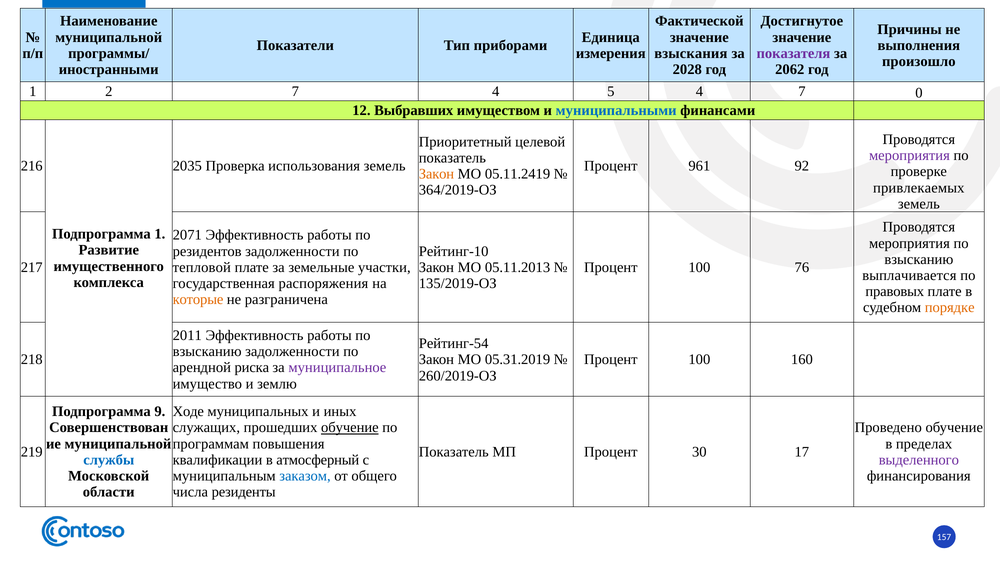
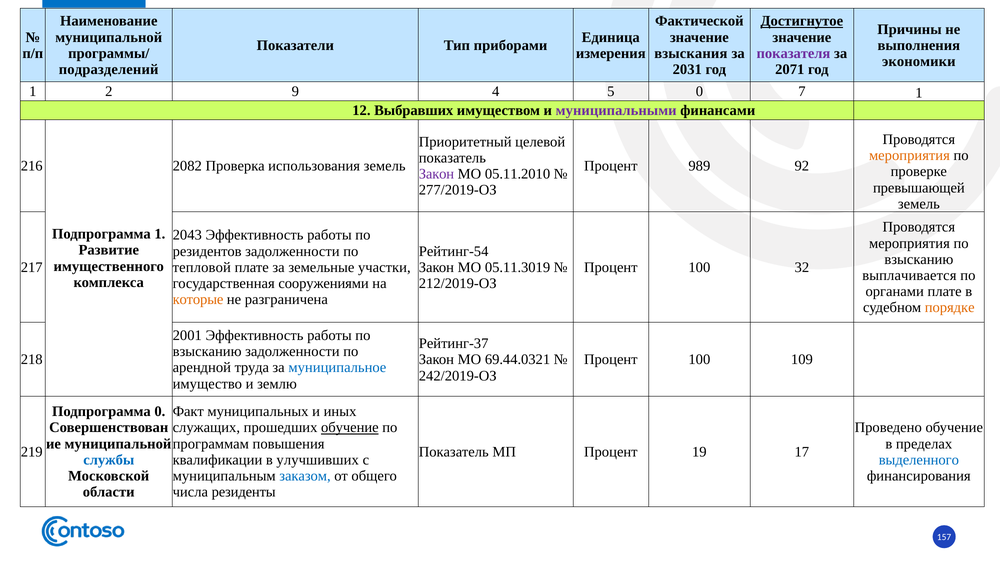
Достигнутое underline: none -> present
произошло: произошло -> экономики
иностранными: иностранными -> подразделений
2028: 2028 -> 2031
2062: 2062 -> 2071
2 7: 7 -> 9
5 4: 4 -> 0
7 0: 0 -> 1
муниципальными colour: blue -> purple
мероприятия at (909, 156) colour: purple -> orange
2035: 2035 -> 2082
961: 961 -> 989
Закон at (436, 174) colour: orange -> purple
05.11.2419: 05.11.2419 -> 05.11.2010
привлекаемых: привлекаемых -> превышающей
364/2019-ОЗ: 364/2019-ОЗ -> 277/2019-ОЗ
2071: 2071 -> 2043
Рейтинг-10: Рейтинг-10 -> Рейтинг-54
05.11.2013: 05.11.2013 -> 05.11.3019
76: 76 -> 32
распоряжения: распоряжения -> сооружениями
135/2019-ОЗ: 135/2019-ОЗ -> 212/2019-ОЗ
правовых: правовых -> органами
2011: 2011 -> 2001
Рейтинг-54: Рейтинг-54 -> Рейтинг-37
05.31.2019: 05.31.2019 -> 69.44.0321
160: 160 -> 109
риска: риска -> труда
муниципальное colour: purple -> blue
260/2019-ОЗ: 260/2019-ОЗ -> 242/2019-ОЗ
Подпрограмма 9: 9 -> 0
Ходе: Ходе -> Факт
30: 30 -> 19
атмосферный: атмосферный -> улучшивших
выделенного colour: purple -> blue
